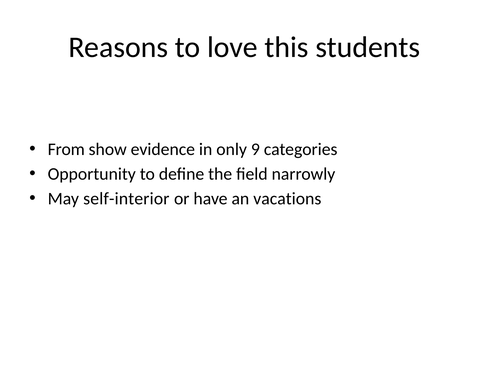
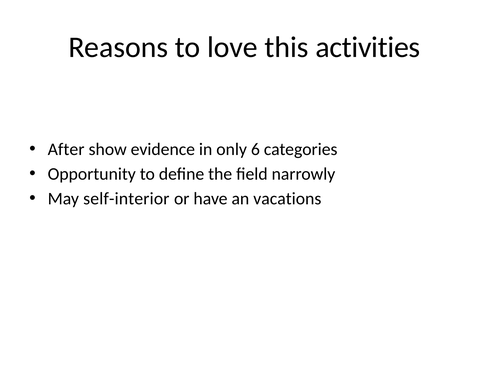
students: students -> activities
From: From -> After
9: 9 -> 6
